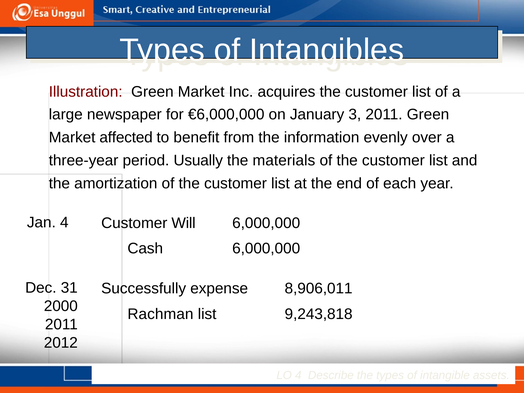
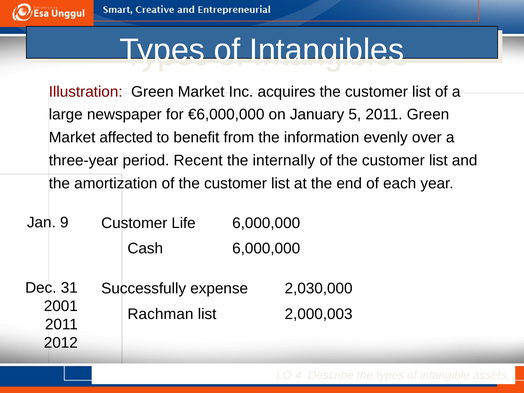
3: 3 -> 5
Usually: Usually -> Recent
materials: materials -> internally
Jan 4: 4 -> 9
Will: Will -> Life
8,906,011: 8,906,011 -> 2,030,000
2000: 2000 -> 2001
9,243,818: 9,243,818 -> 2,000,003
